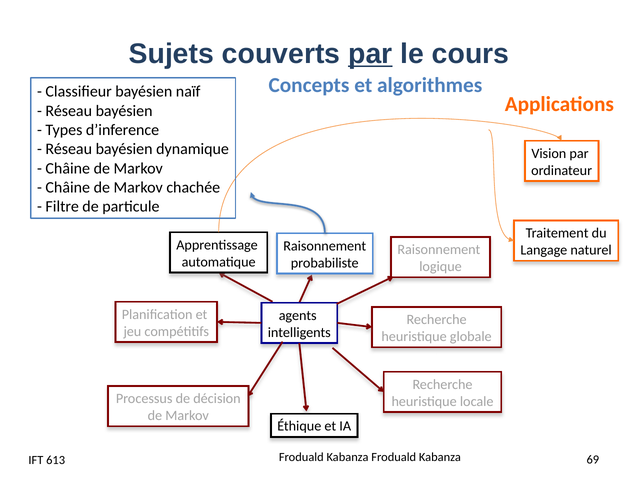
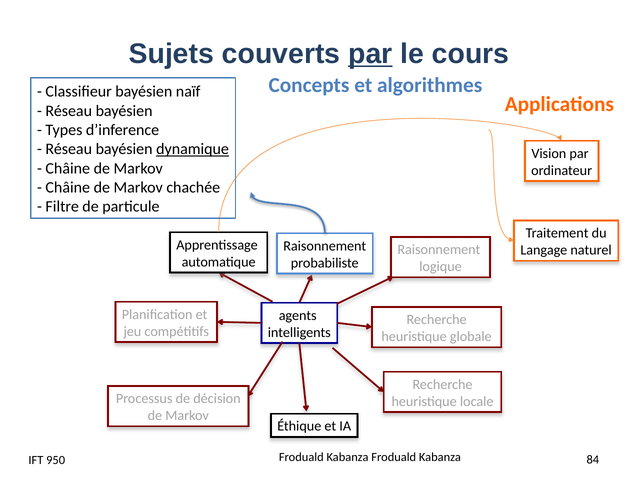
dynamique underline: none -> present
69: 69 -> 84
613: 613 -> 950
